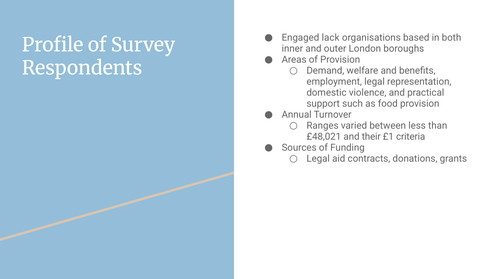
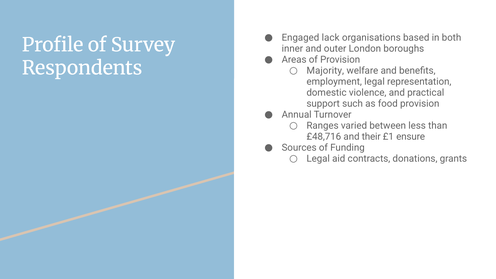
Demand: Demand -> Majority
£48,021: £48,021 -> £48,716
criteria: criteria -> ensure
